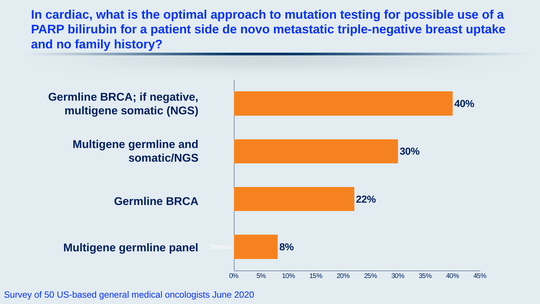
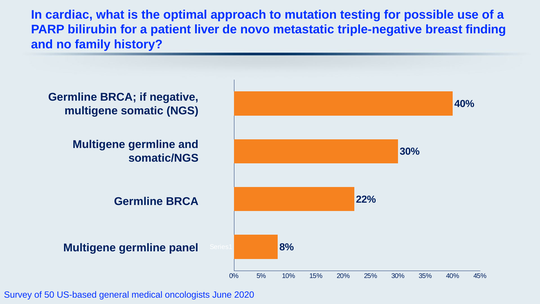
side: side -> liver
uptake: uptake -> finding
